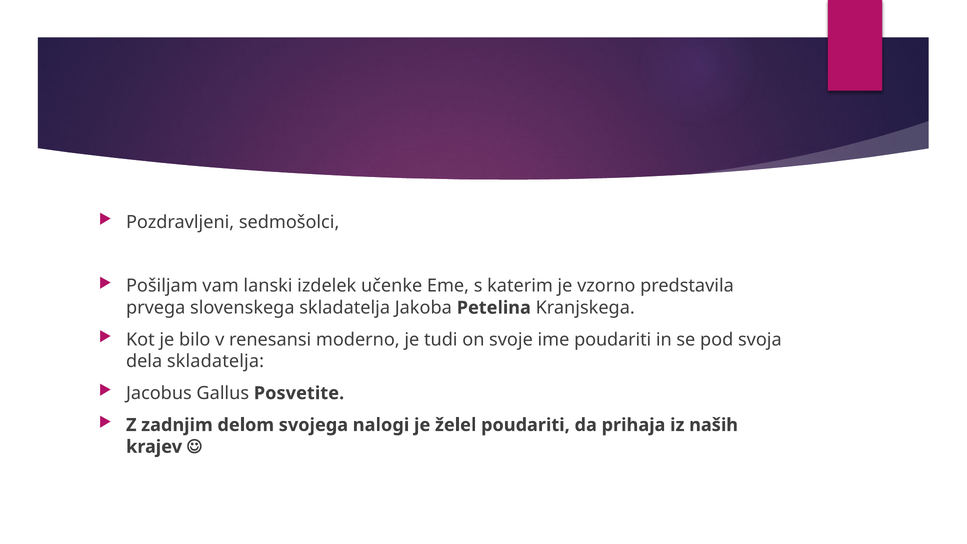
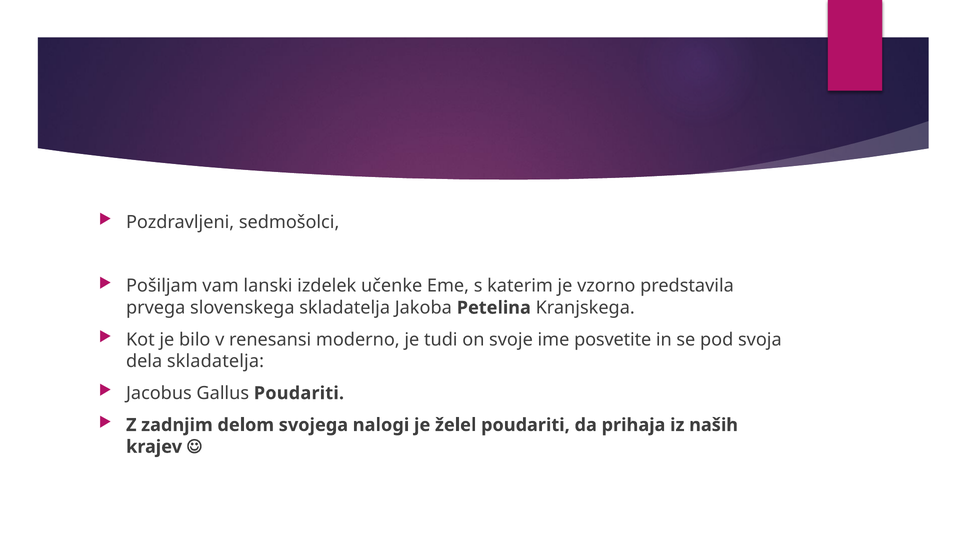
ime poudariti: poudariti -> posvetite
Gallus Posvetite: Posvetite -> Poudariti
